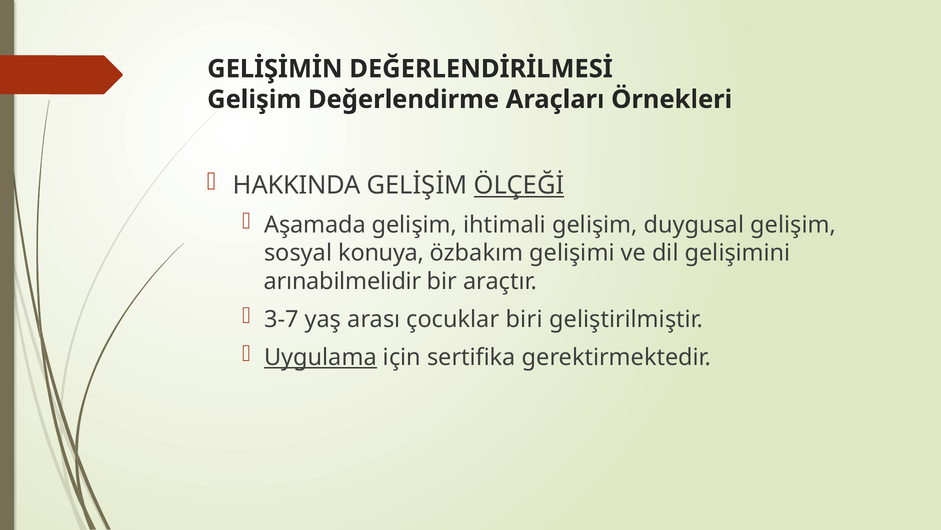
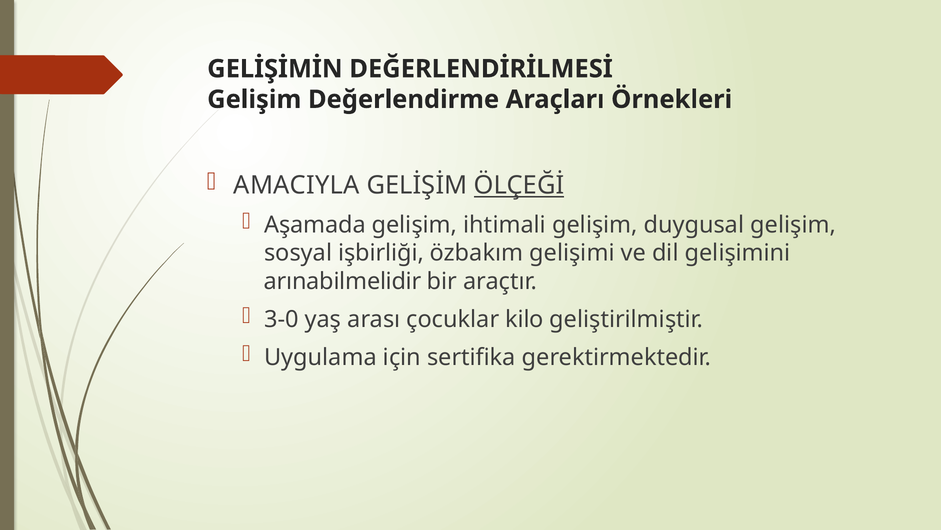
HAKKINDA: HAKKINDA -> AMACIYLA
konuya: konuya -> işbirliği
3-7: 3-7 -> 3-0
biri: biri -> kilo
Uygulama underline: present -> none
